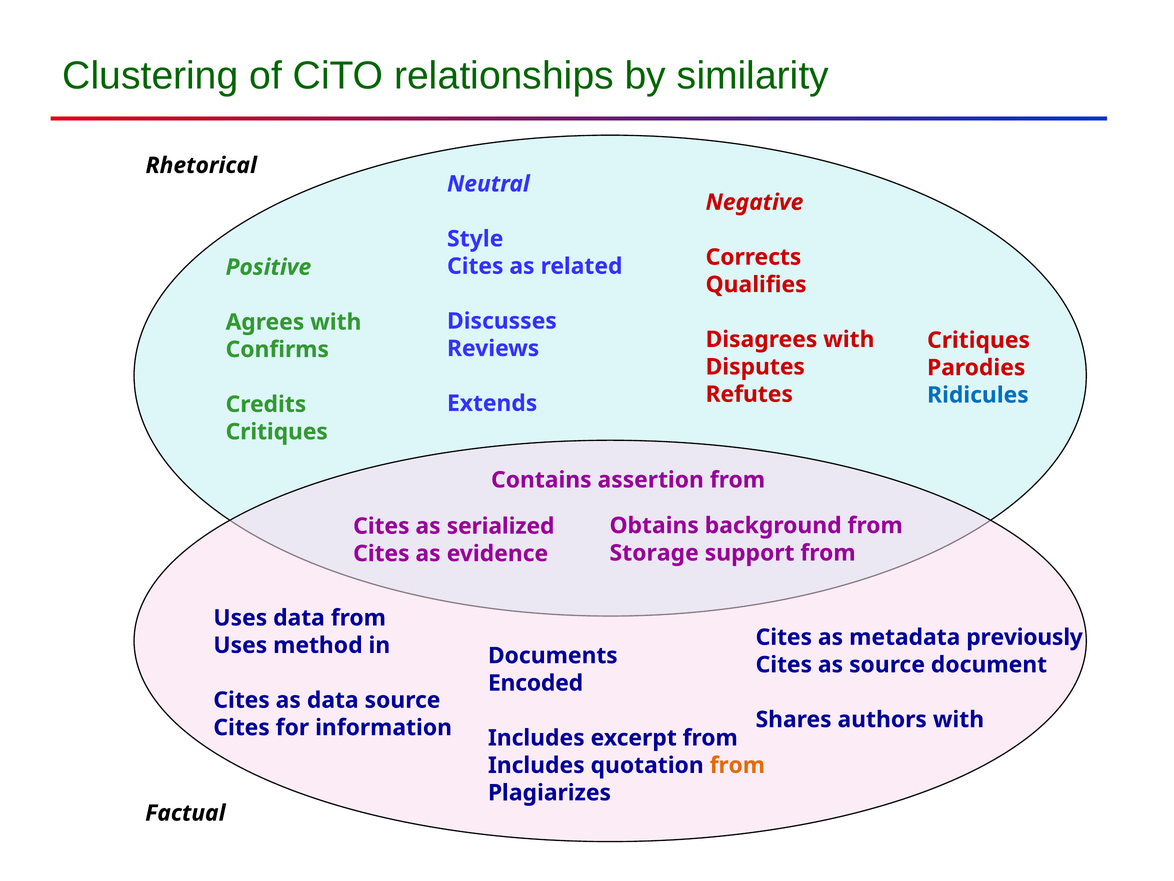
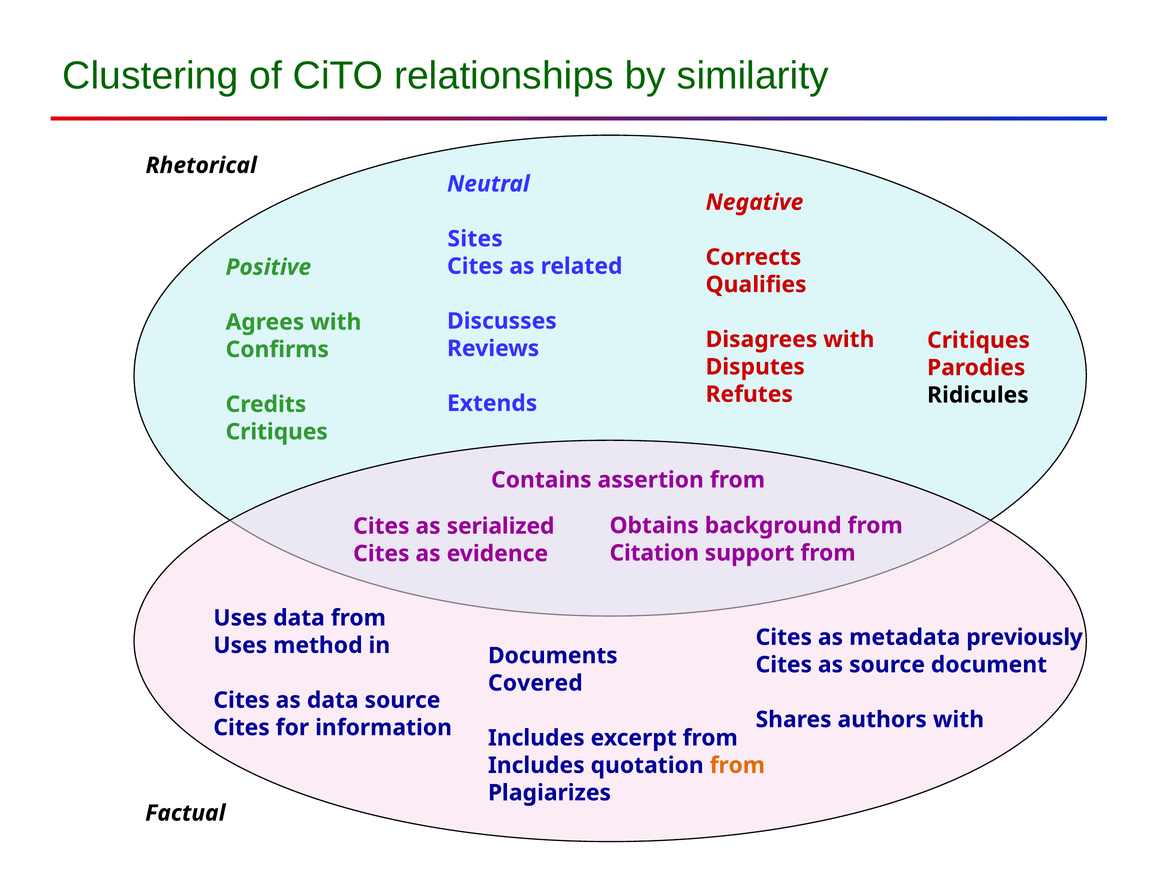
Style: Style -> Sites
Ridicules colour: blue -> black
Storage: Storage -> Citation
Encoded: Encoded -> Covered
